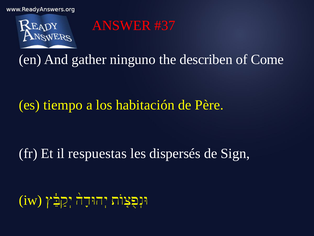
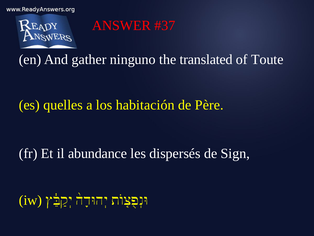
describen: describen -> translated
Come: Come -> Toute
tiempo: tiempo -> quelles
respuestas: respuestas -> abundance
